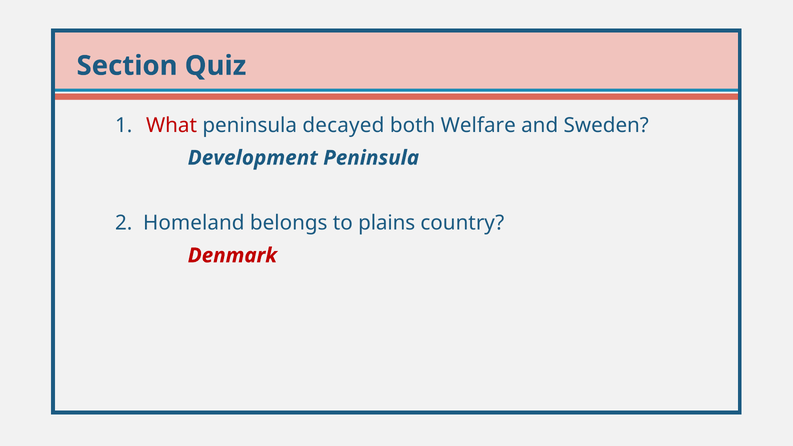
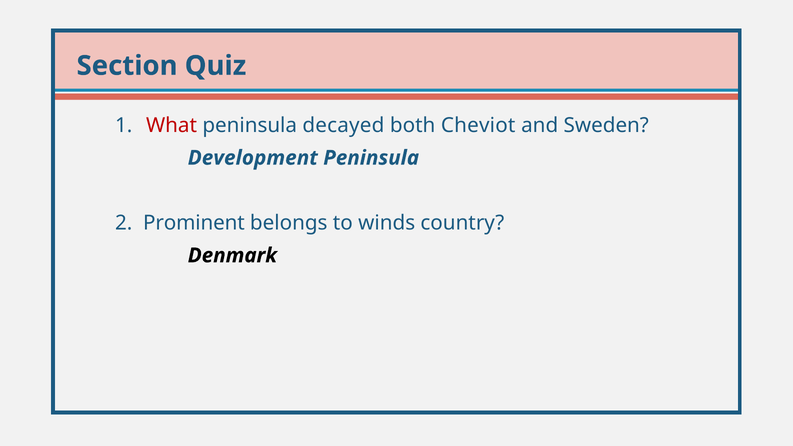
Welfare: Welfare -> Cheviot
Homeland: Homeland -> Prominent
plains: plains -> winds
Denmark colour: red -> black
